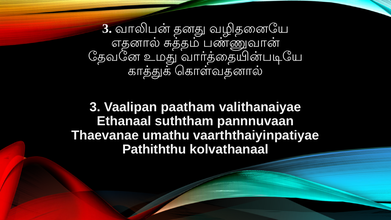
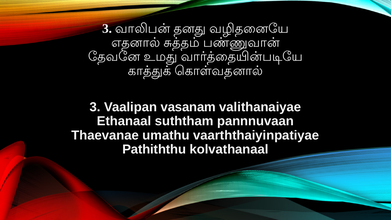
paatham: paatham -> vasanam
